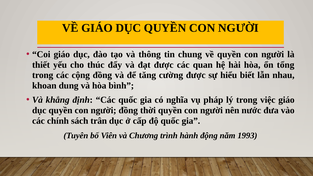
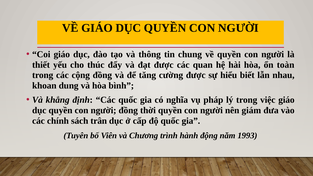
tổng: tổng -> toàn
nước: nước -> giám
